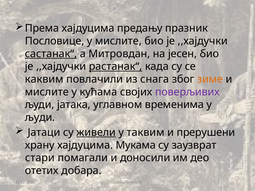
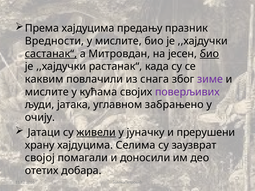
Пословице: Пословице -> Вредности
био at (209, 54) underline: none -> present
растанак“ underline: present -> none
зиме colour: orange -> purple
временима: временима -> забрањено
људи at (40, 118): људи -> очију
таквим: таквим -> јуначку
Мукама: Мукама -> Селима
стари: стари -> својој
